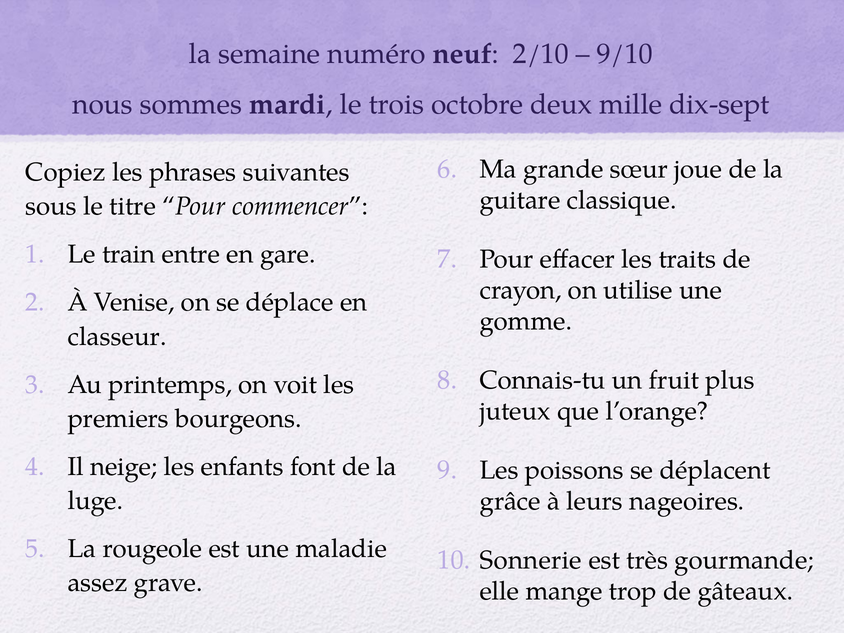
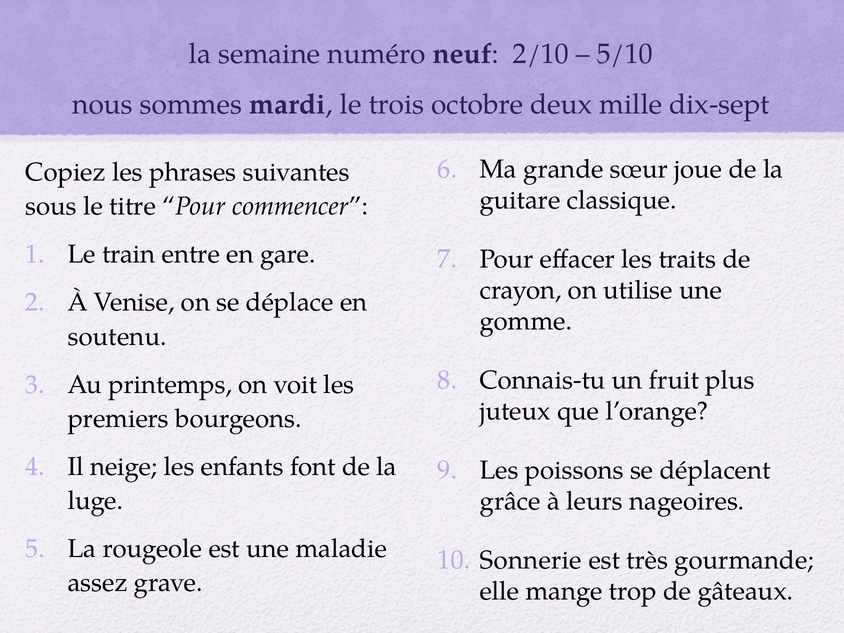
9/10: 9/10 -> 5/10
classeur: classeur -> soutenu
